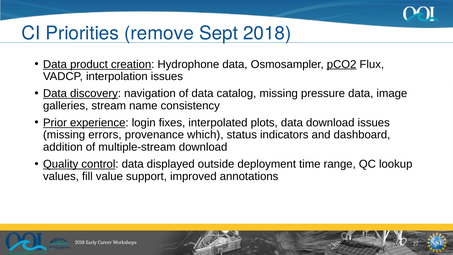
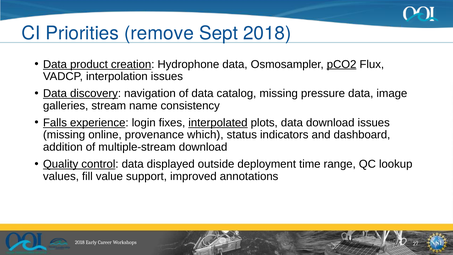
Prior: Prior -> Falls
interpolated underline: none -> present
errors: errors -> online
